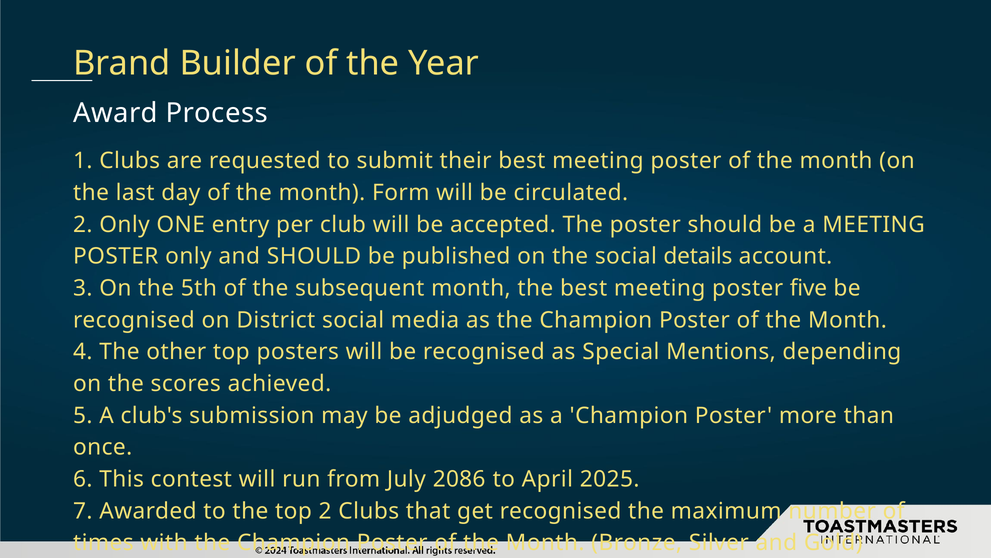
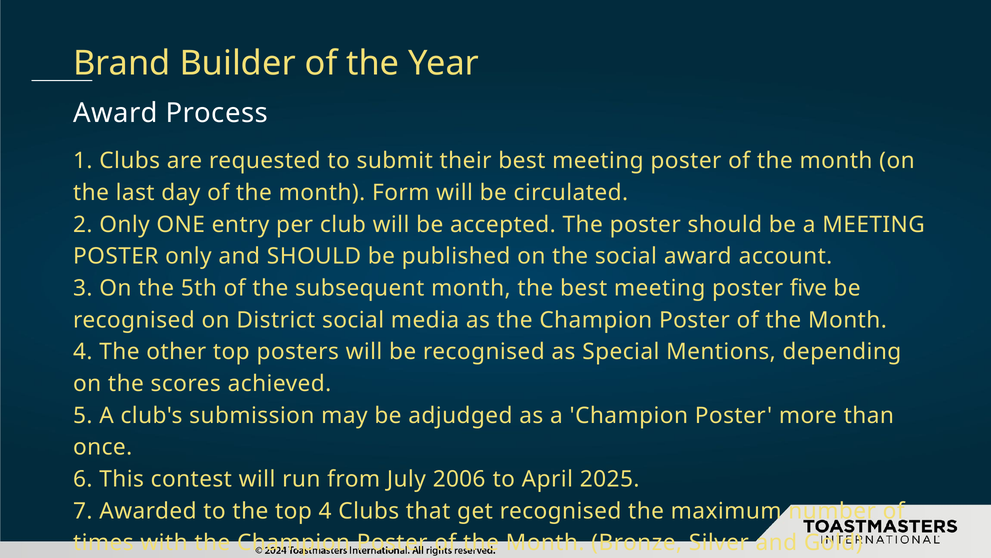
social details: details -> award
2086: 2086 -> 2006
top 2: 2 -> 4
